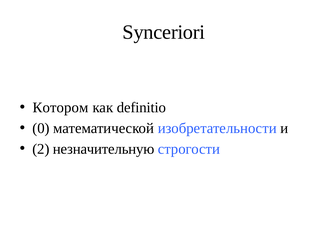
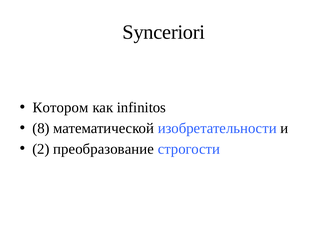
definitio: definitio -> infinitos
0: 0 -> 8
незначительную: незначительную -> преобразование
